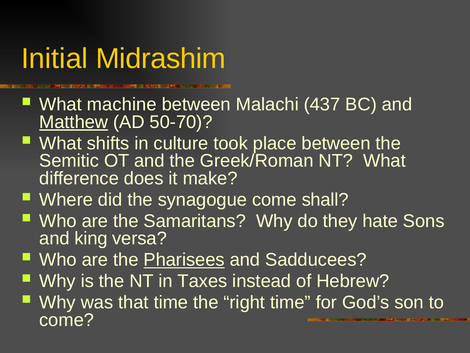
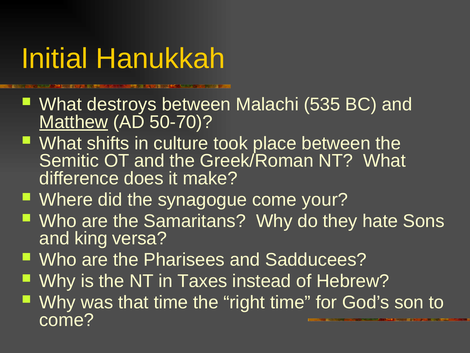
Midrashim: Midrashim -> Hanukkah
machine: machine -> destroys
437: 437 -> 535
shall: shall -> your
Pharisees underline: present -> none
